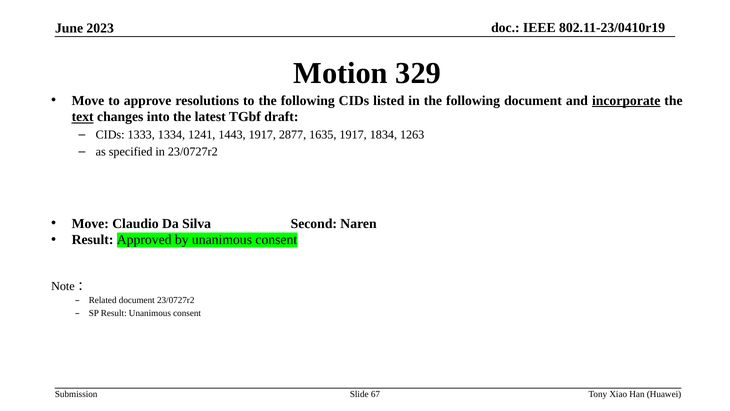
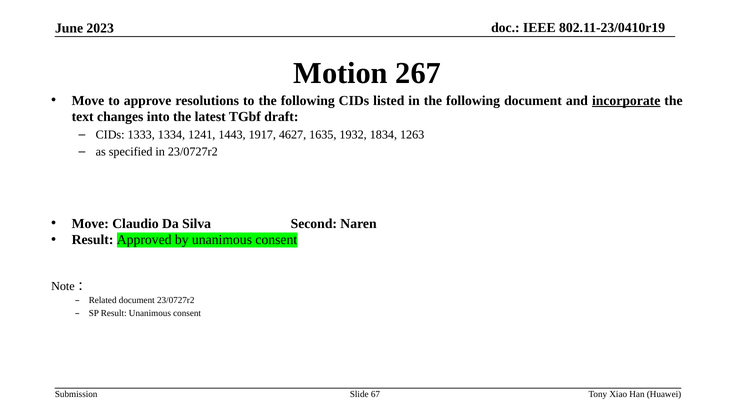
329: 329 -> 267
text underline: present -> none
2877: 2877 -> 4627
1635 1917: 1917 -> 1932
